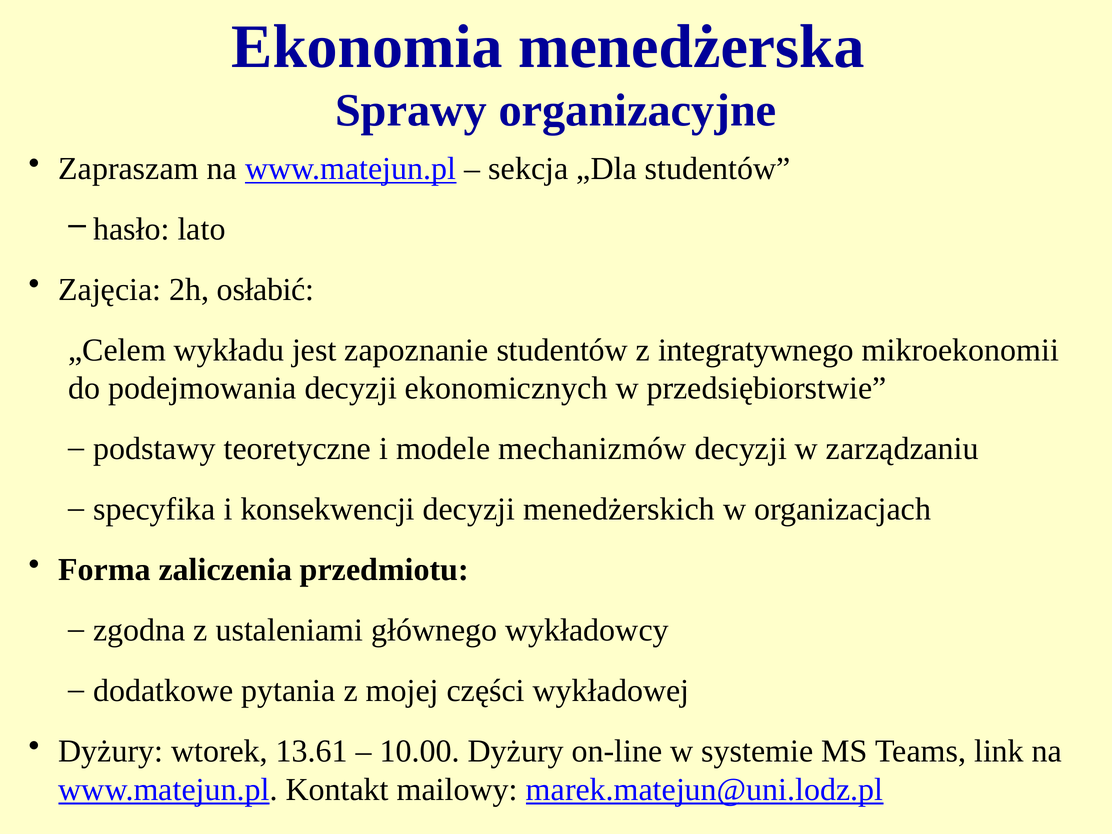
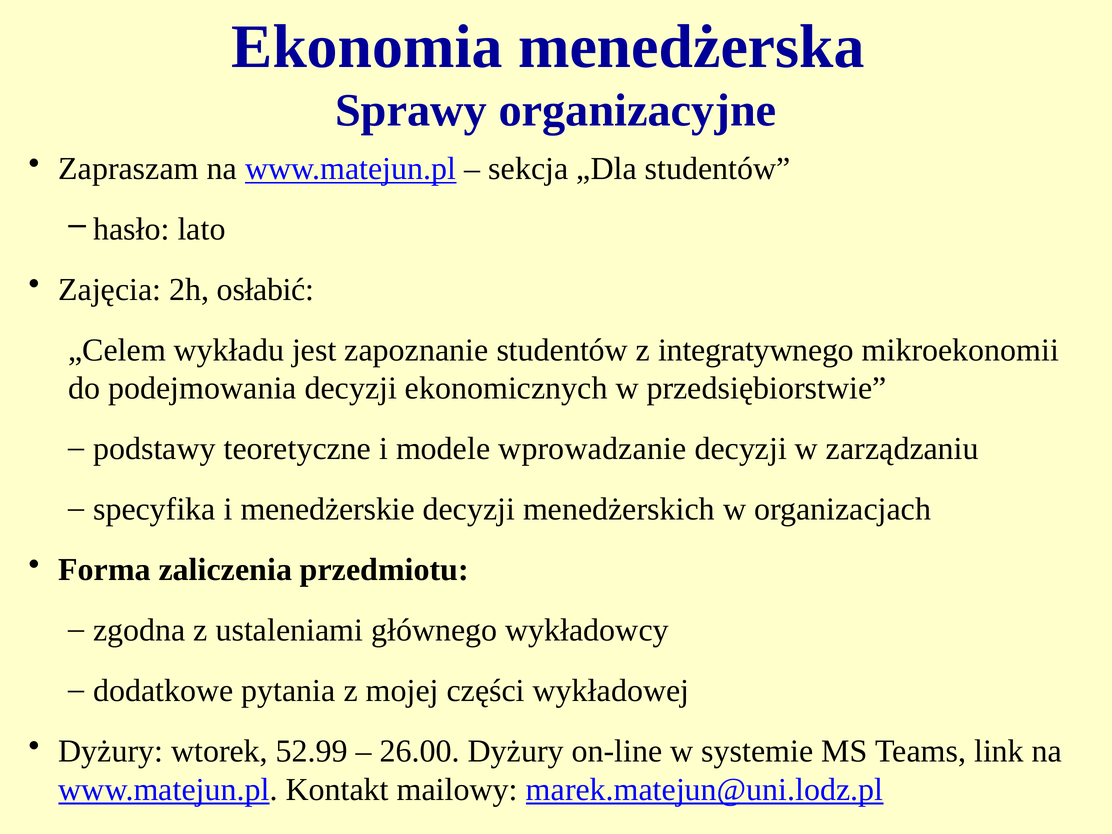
mechanizmów: mechanizmów -> wprowadzanie
konsekwencji: konsekwencji -> menedżerskie
13.61: 13.61 -> 52.99
10.00: 10.00 -> 26.00
